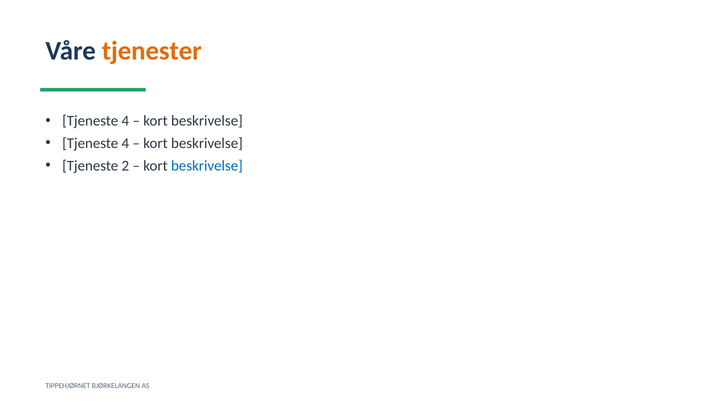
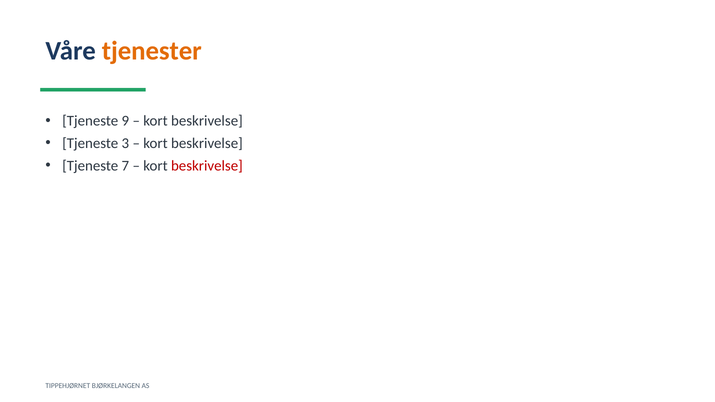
4 at (125, 121): 4 -> 9
4 at (125, 143): 4 -> 3
2: 2 -> 7
beskrivelse at (207, 166) colour: blue -> red
